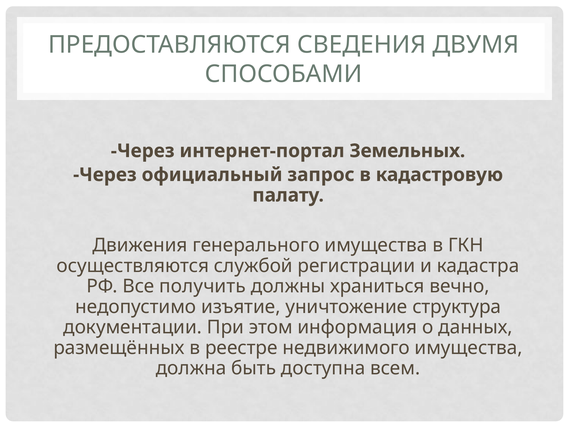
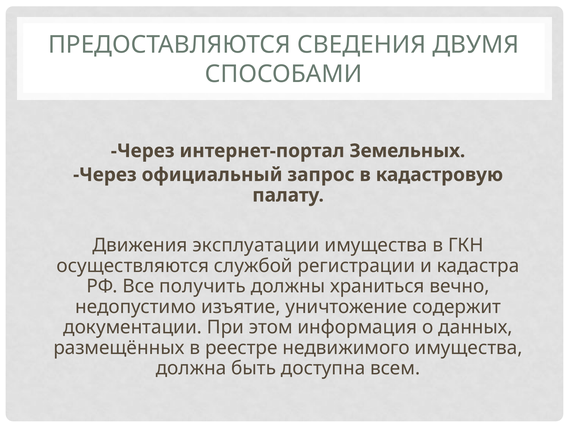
генерального: генерального -> эксплуатации
структура: структура -> содержит
